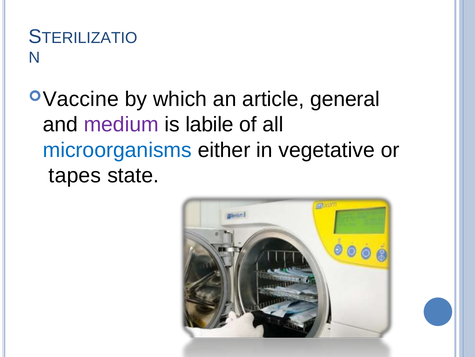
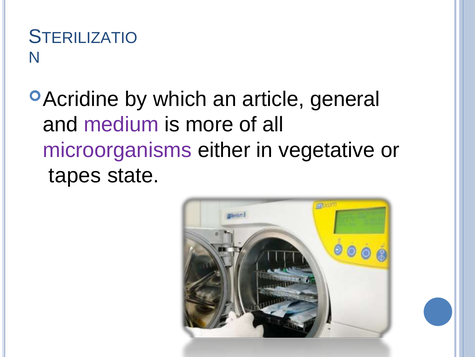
Vaccine: Vaccine -> Acridine
labile: labile -> more
microorganisms colour: blue -> purple
